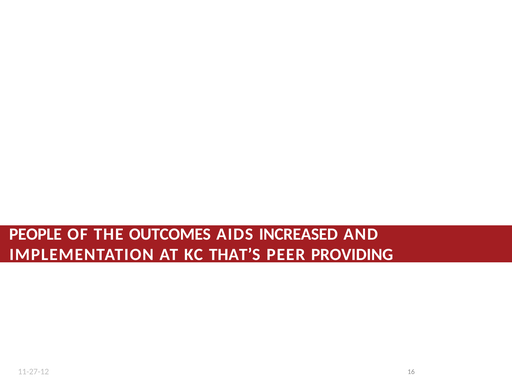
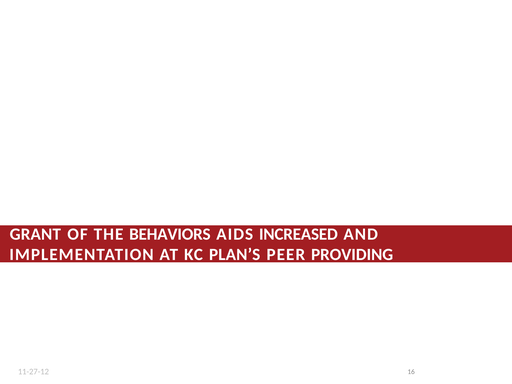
PEOPLE: PEOPLE -> GRANT
OUTCOMES: OUTCOMES -> BEHAVIORS
THAT’S: THAT’S -> PLAN’S
